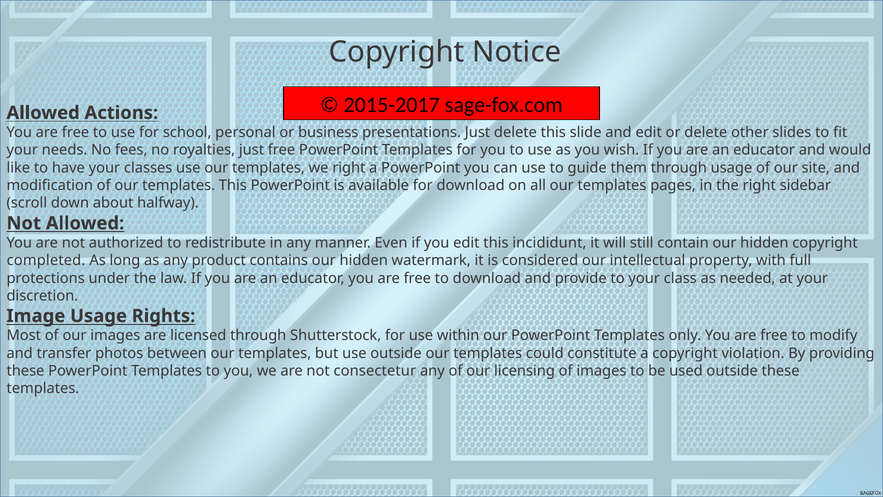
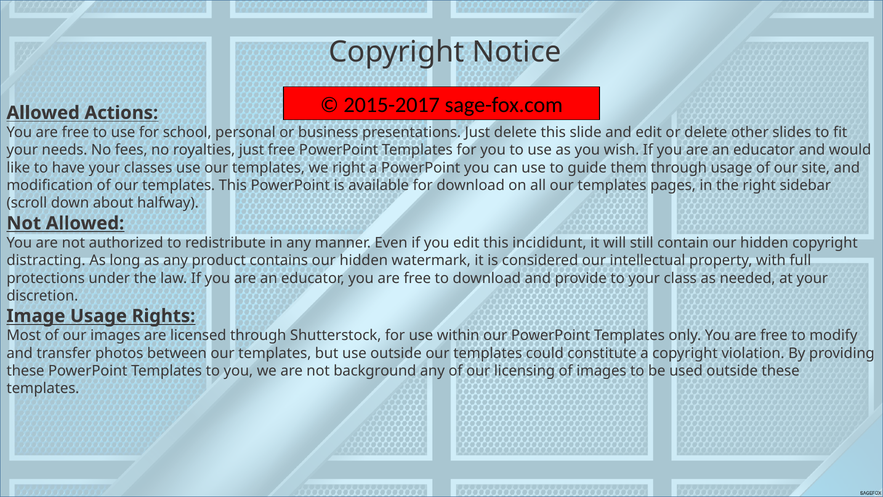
completed: completed -> distracting
consectetur: consectetur -> background
